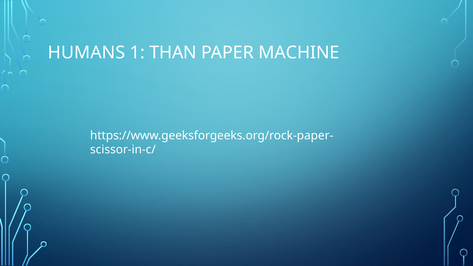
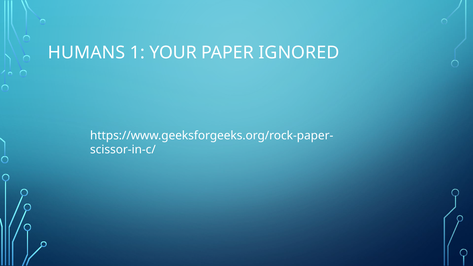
THAN: THAN -> YOUR
MACHINE: MACHINE -> IGNORED
